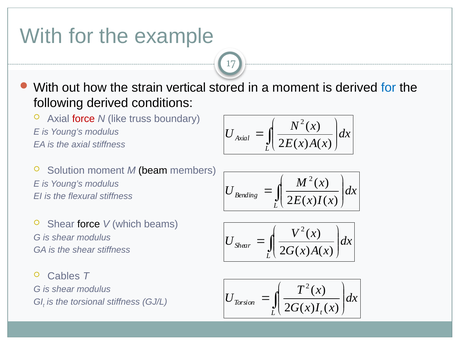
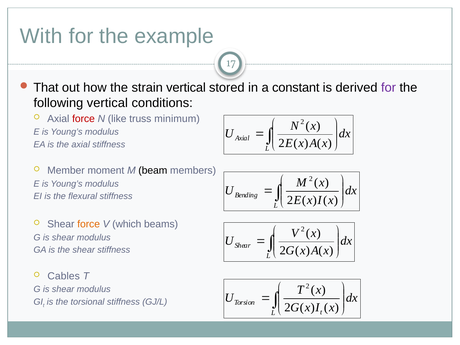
With at (46, 88): With -> That
a moment: moment -> constant
for at (389, 88) colour: blue -> purple
following derived: derived -> vertical
boundary: boundary -> minimum
Solution: Solution -> Member
force at (89, 224) colour: black -> orange
